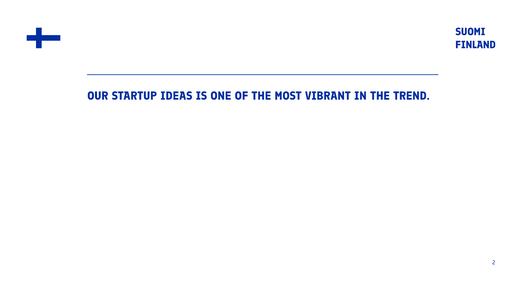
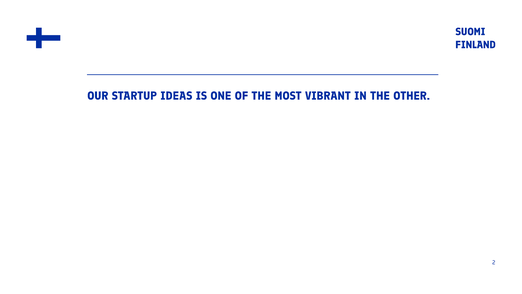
TREND: TREND -> OTHER
